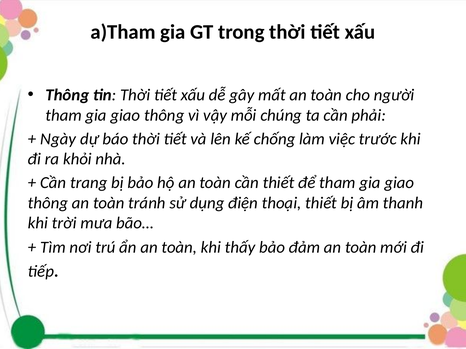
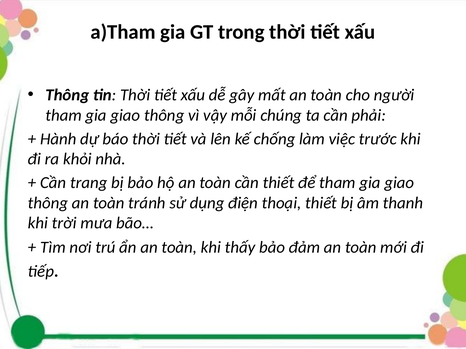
Ngày: Ngày -> Hành
